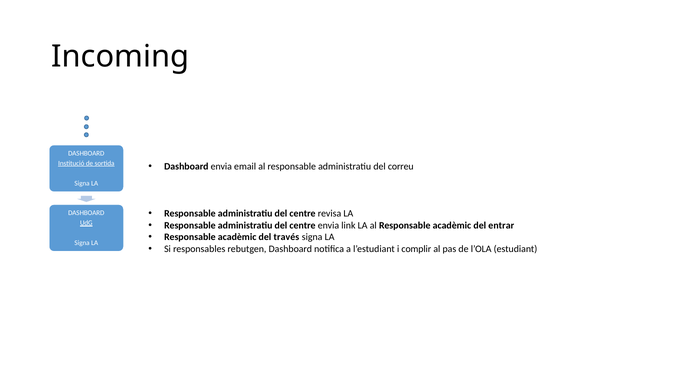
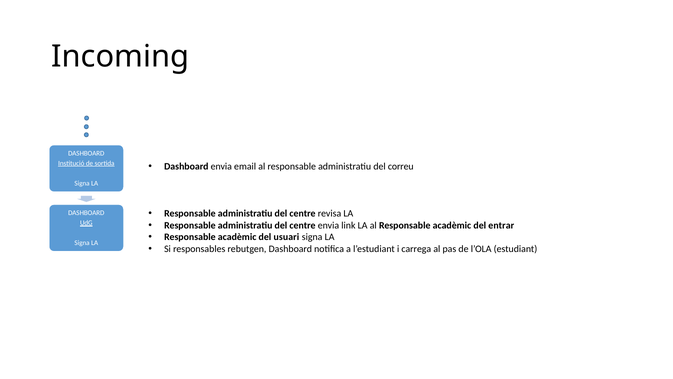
través: través -> usuari
complir: complir -> carrega
